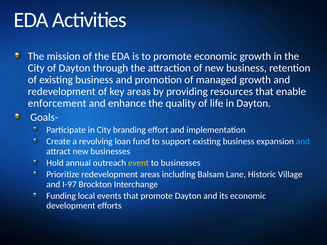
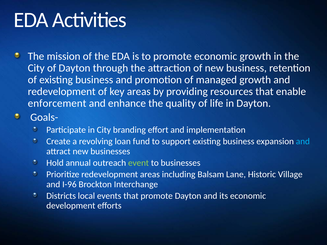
event colour: yellow -> light green
I-97: I-97 -> I-96
Funding: Funding -> Districts
